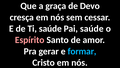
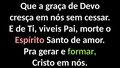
Ti saúde: saúde -> viveis
Pai saúde: saúde -> morte
formar colour: light blue -> light green
